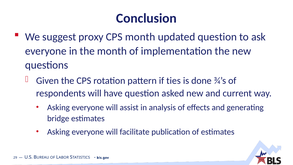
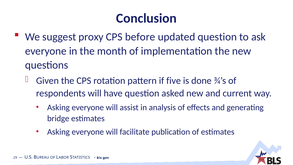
CPS month: month -> before
ties: ties -> five
